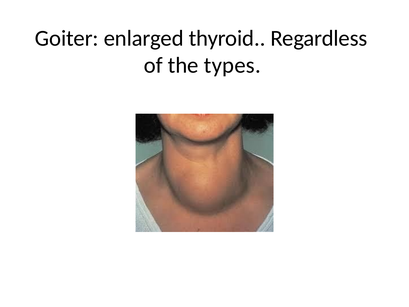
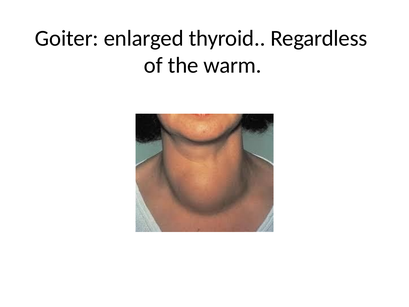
types: types -> warm
